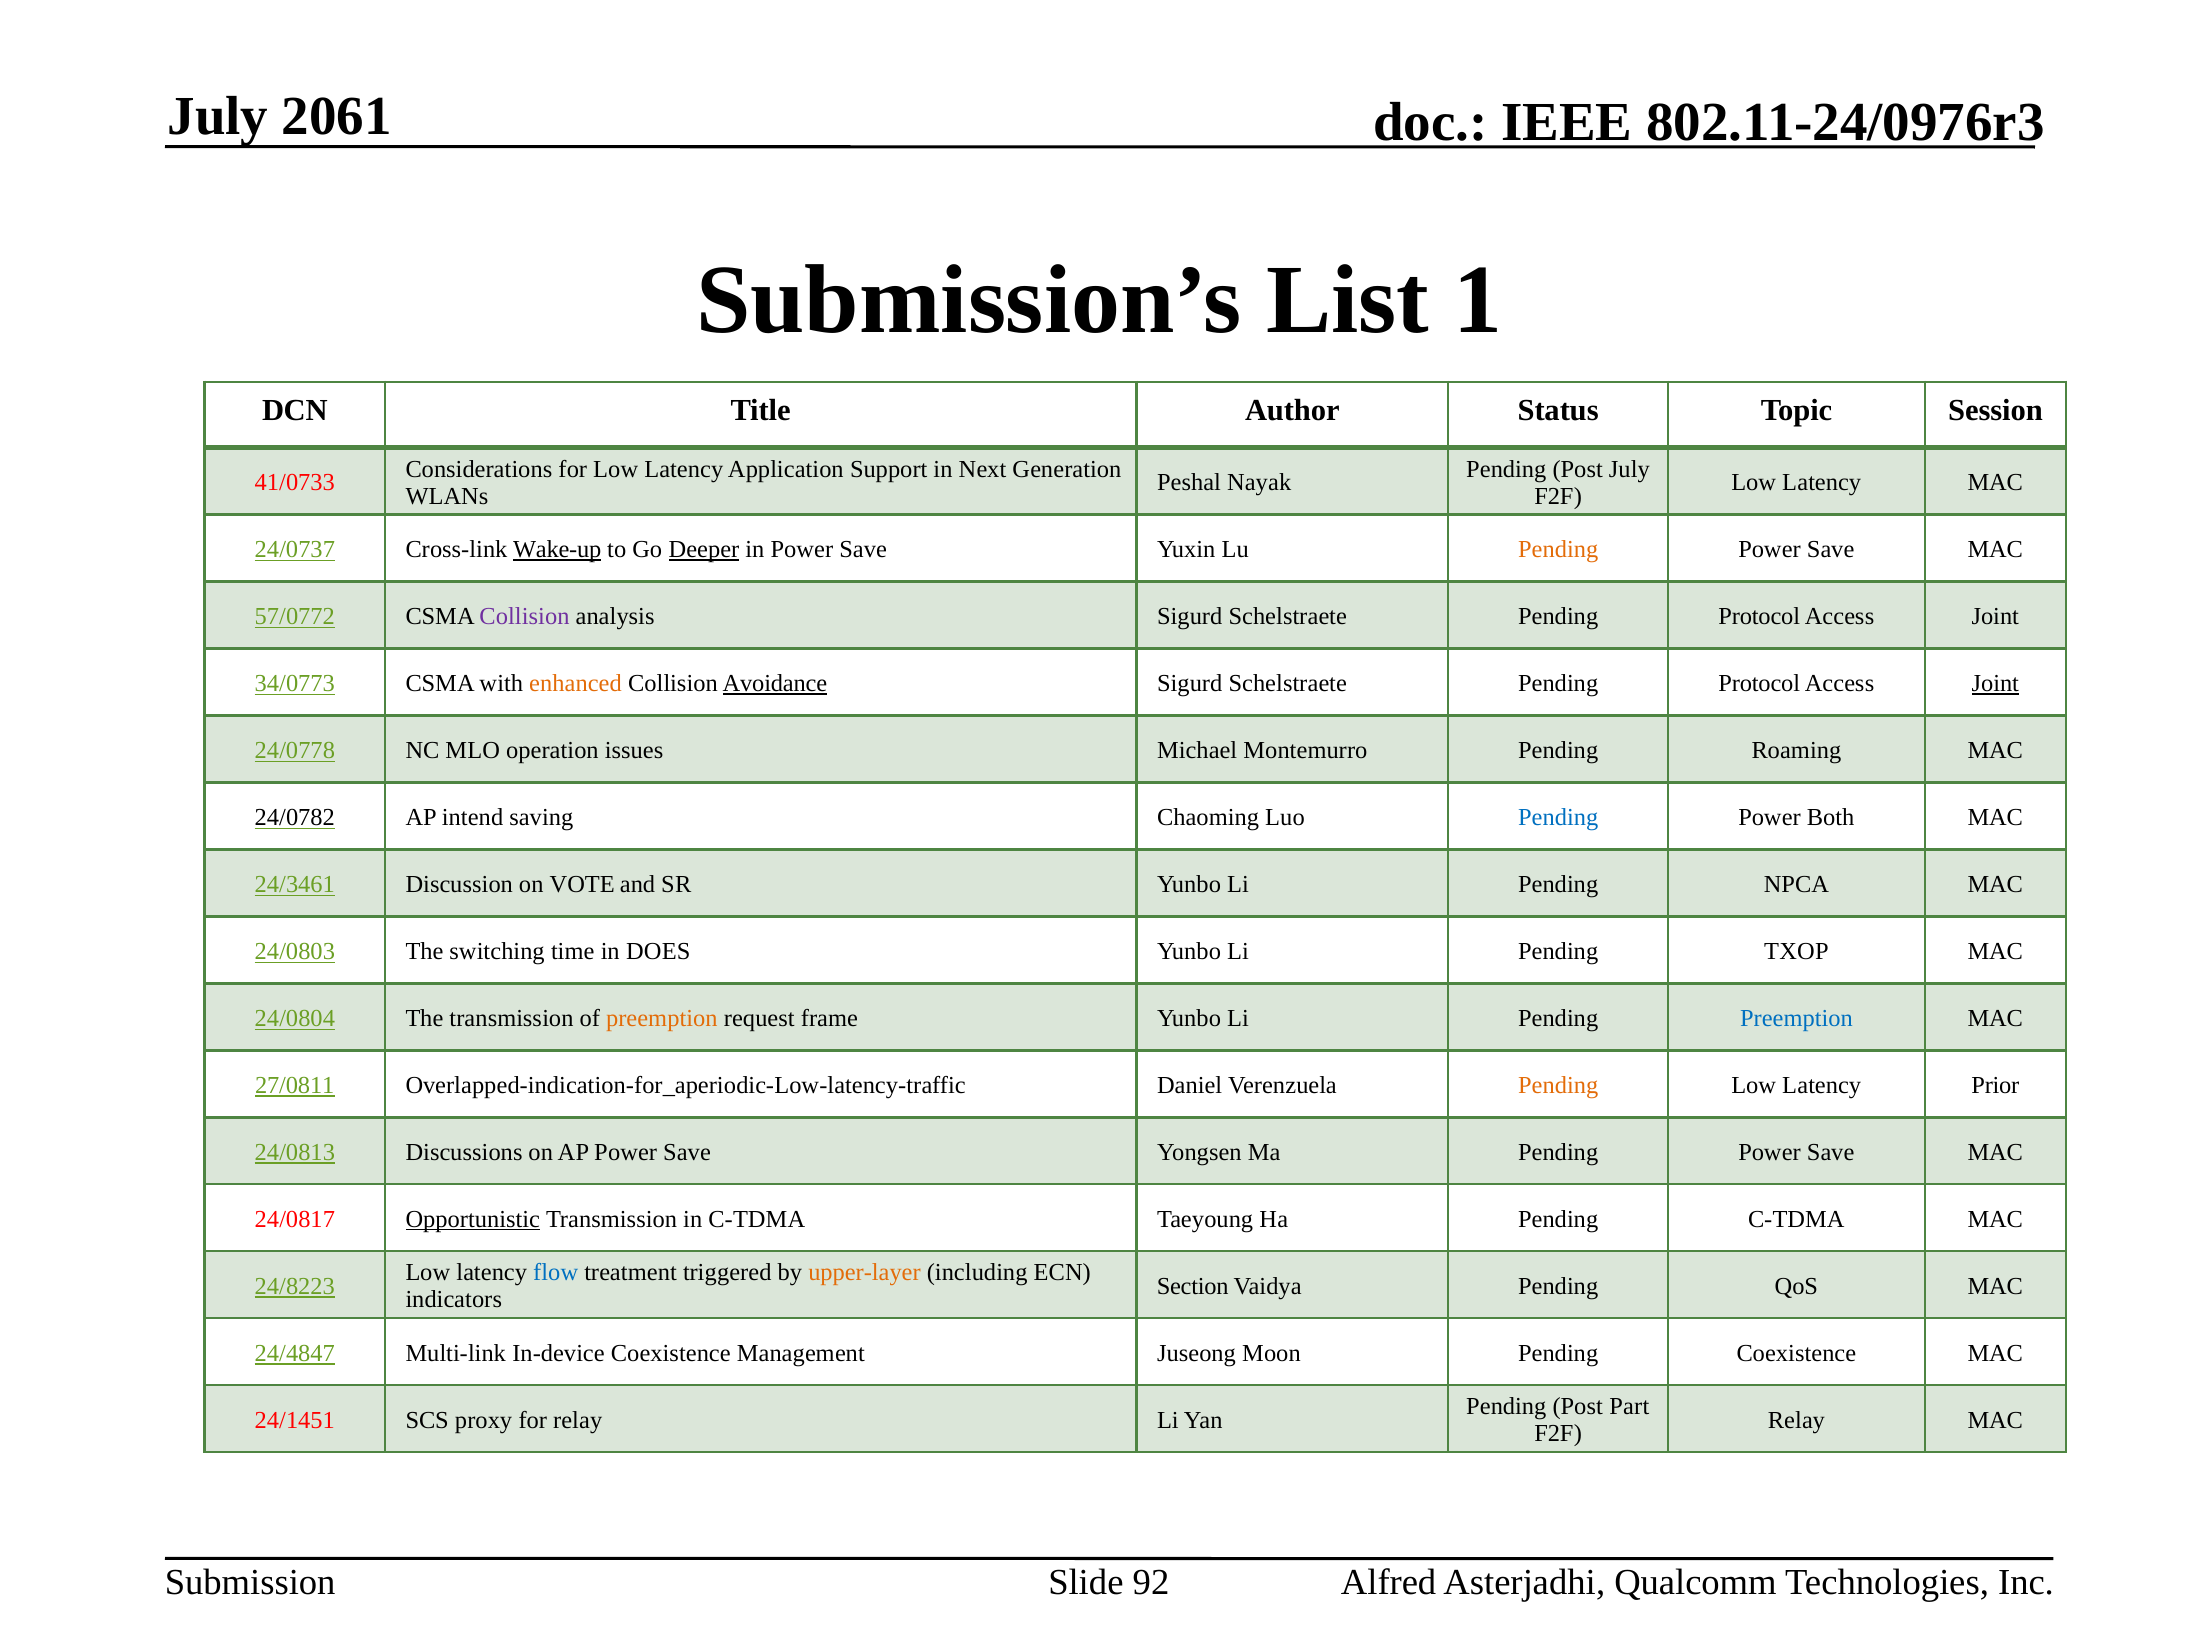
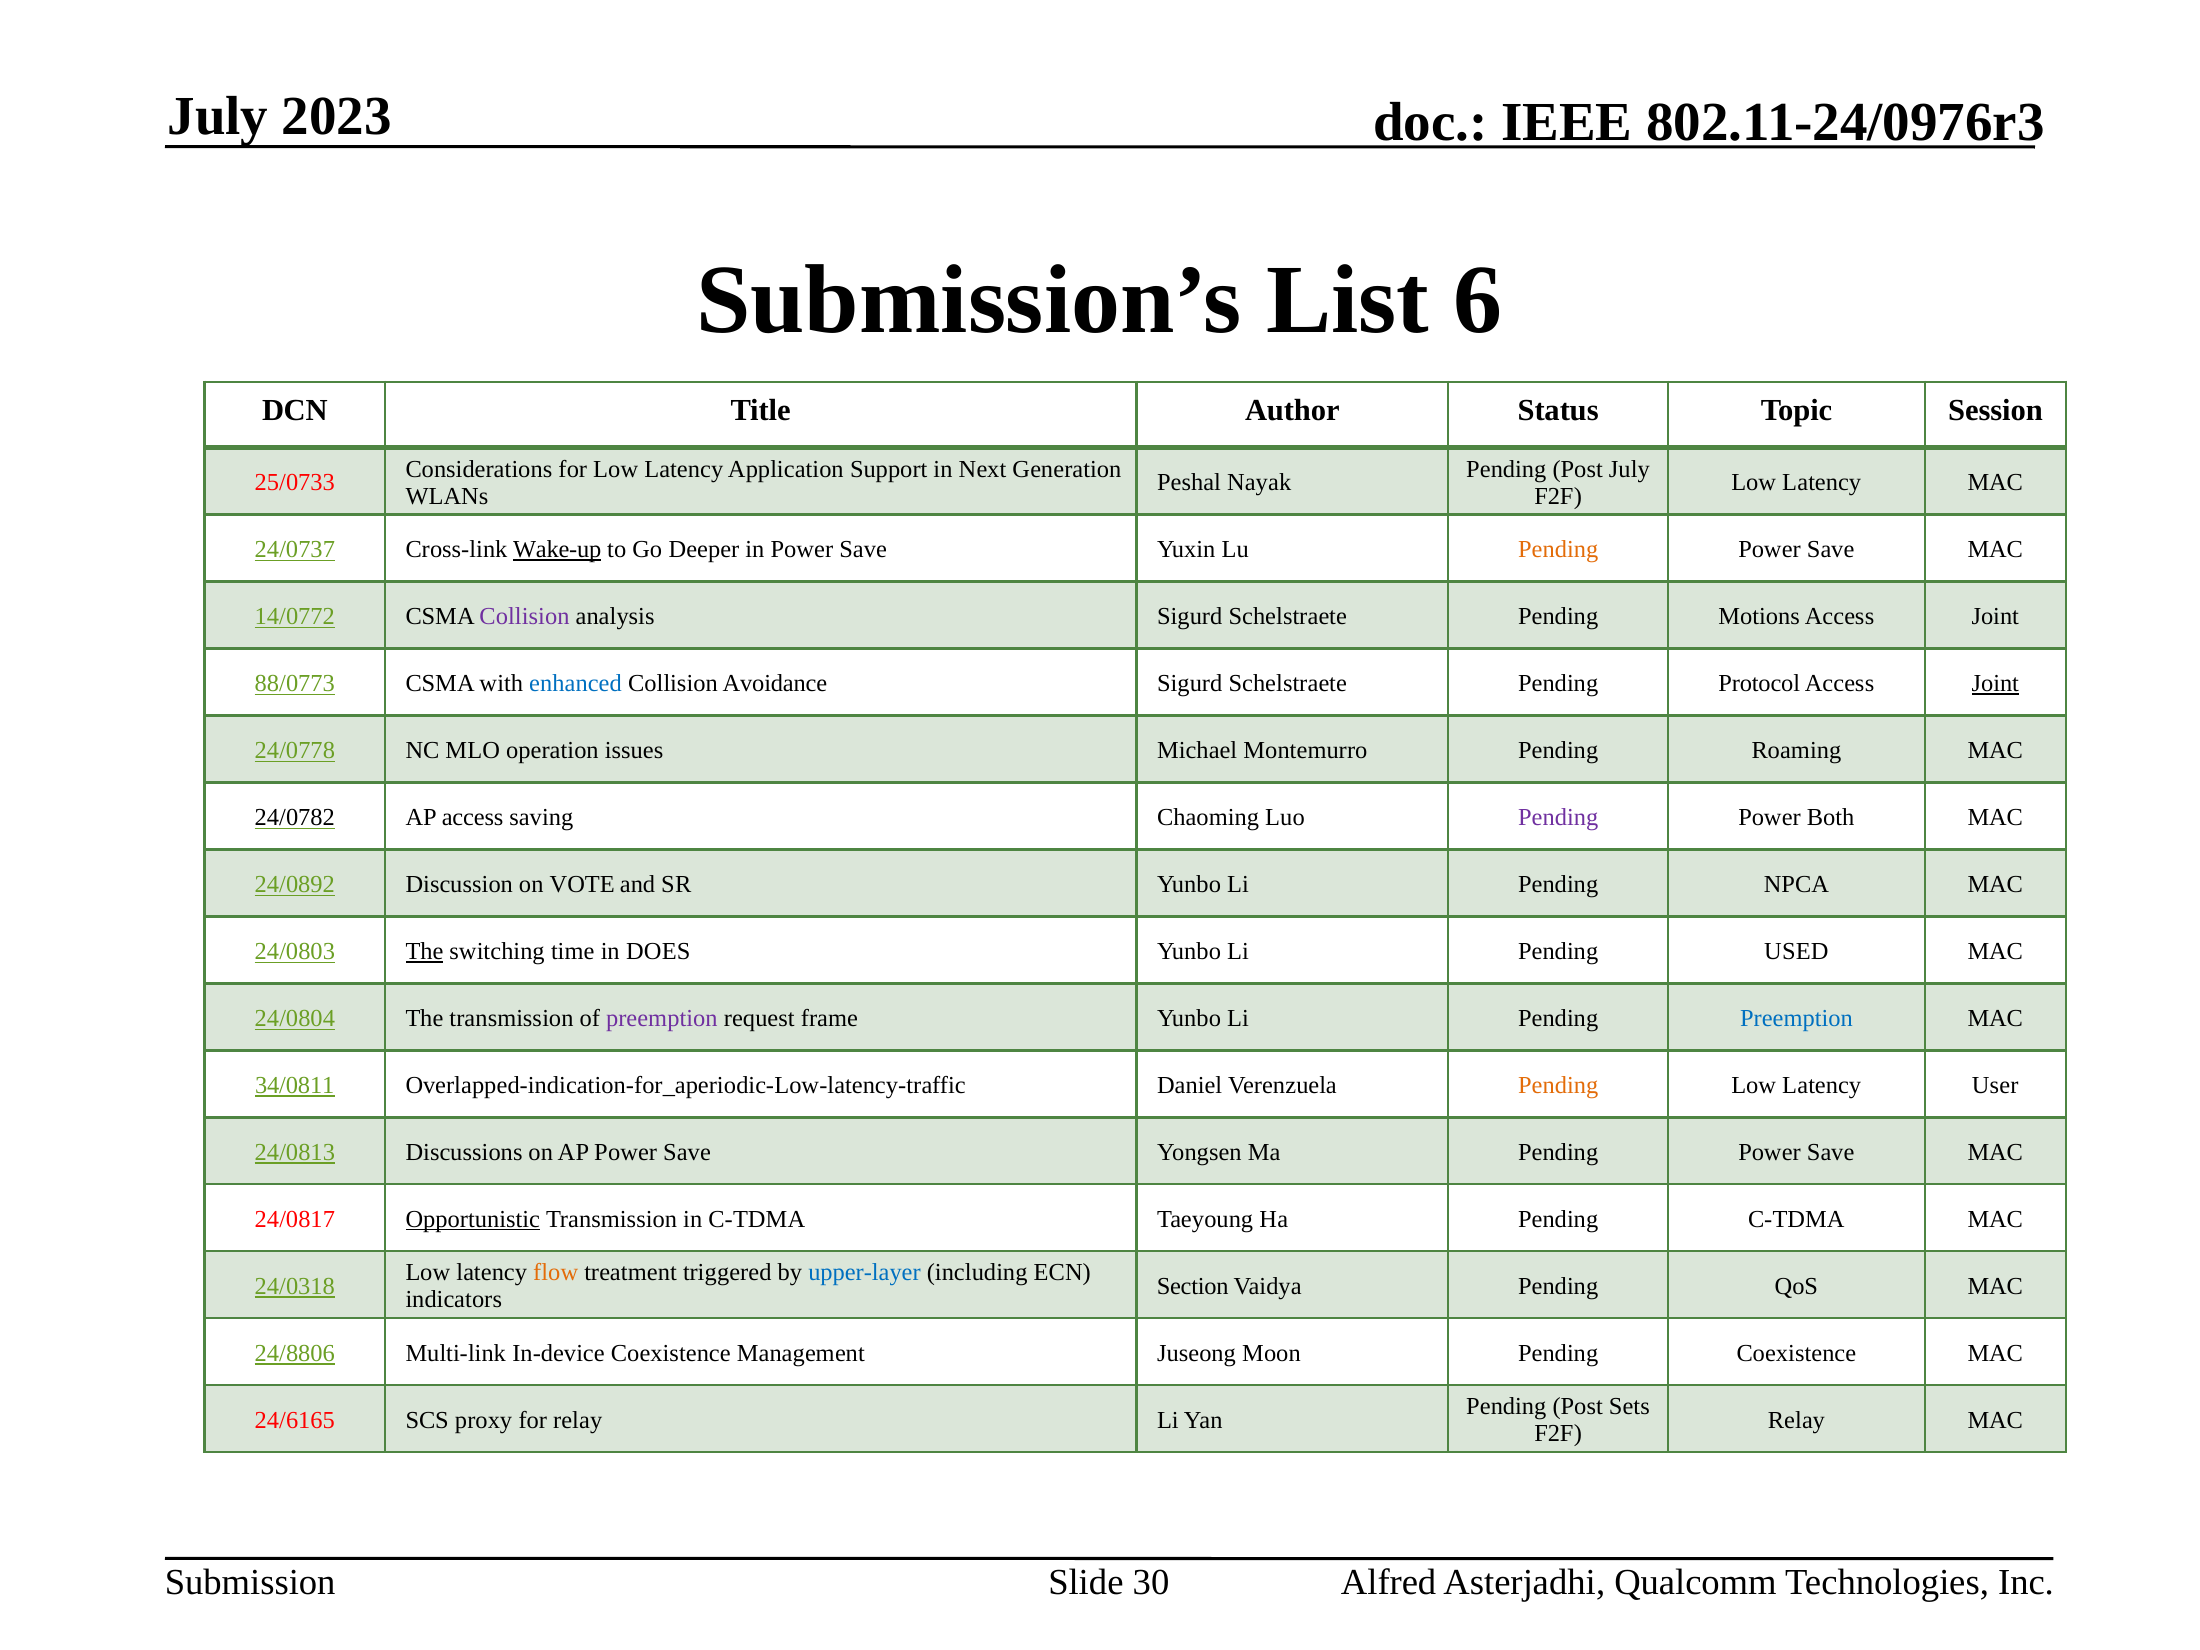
2061: 2061 -> 2023
1: 1 -> 6
41/0733: 41/0733 -> 25/0733
Deeper underline: present -> none
57/0772: 57/0772 -> 14/0772
Protocol at (1759, 617): Protocol -> Motions
34/0773: 34/0773 -> 88/0773
enhanced colour: orange -> blue
Avoidance underline: present -> none
AP intend: intend -> access
Pending at (1558, 817) colour: blue -> purple
24/3461: 24/3461 -> 24/0892
The at (424, 951) underline: none -> present
TXOP: TXOP -> USED
preemption at (662, 1018) colour: orange -> purple
27/0811: 27/0811 -> 34/0811
Prior: Prior -> User
flow colour: blue -> orange
upper-layer colour: orange -> blue
24/8223: 24/8223 -> 24/0318
24/4847: 24/4847 -> 24/8806
Part: Part -> Sets
24/1451: 24/1451 -> 24/6165
92: 92 -> 30
